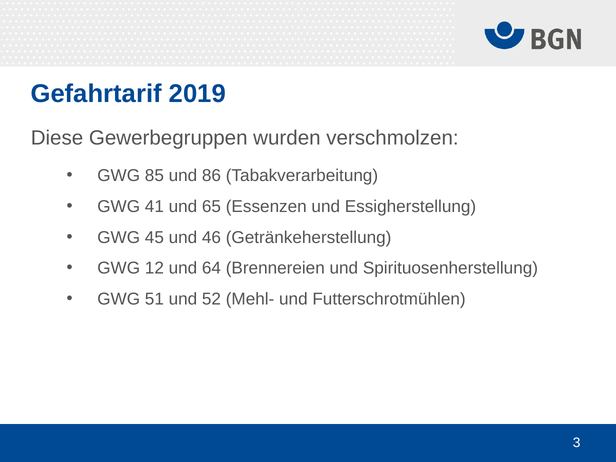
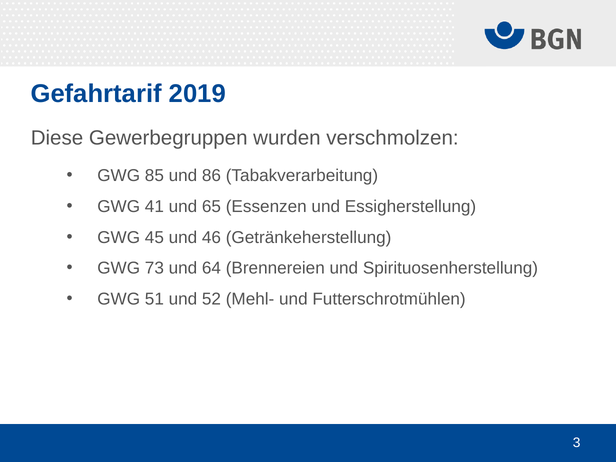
12: 12 -> 73
